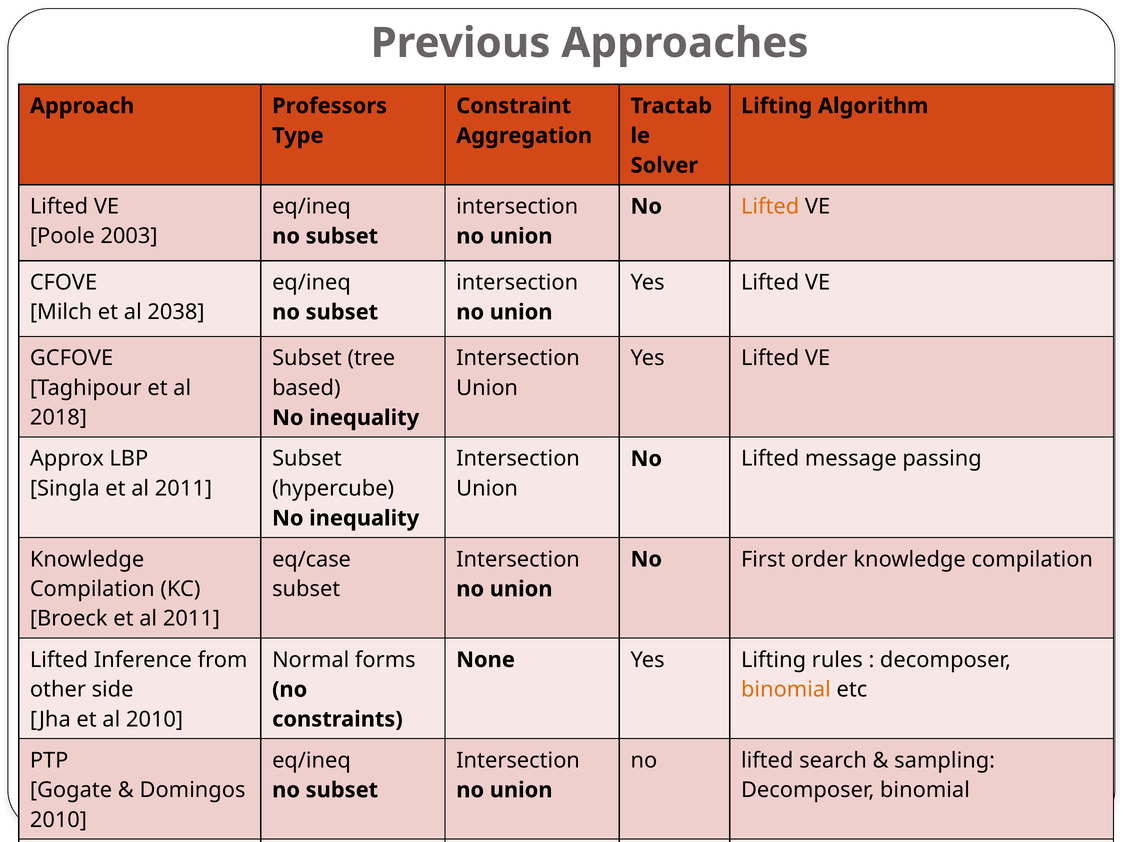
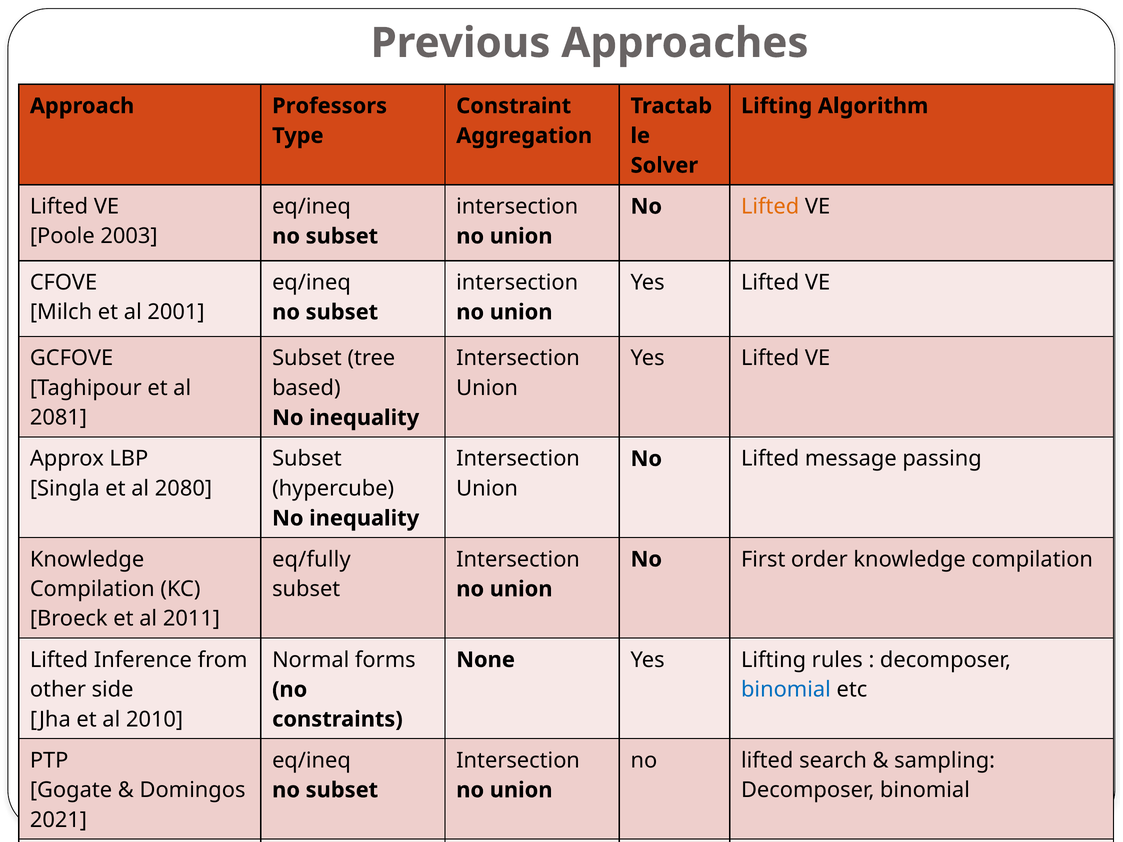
2038: 2038 -> 2001
2018: 2018 -> 2081
Singla et al 2011: 2011 -> 2080
eq/case: eq/case -> eq/fully
binomial at (786, 690) colour: orange -> blue
2010 at (58, 820): 2010 -> 2021
